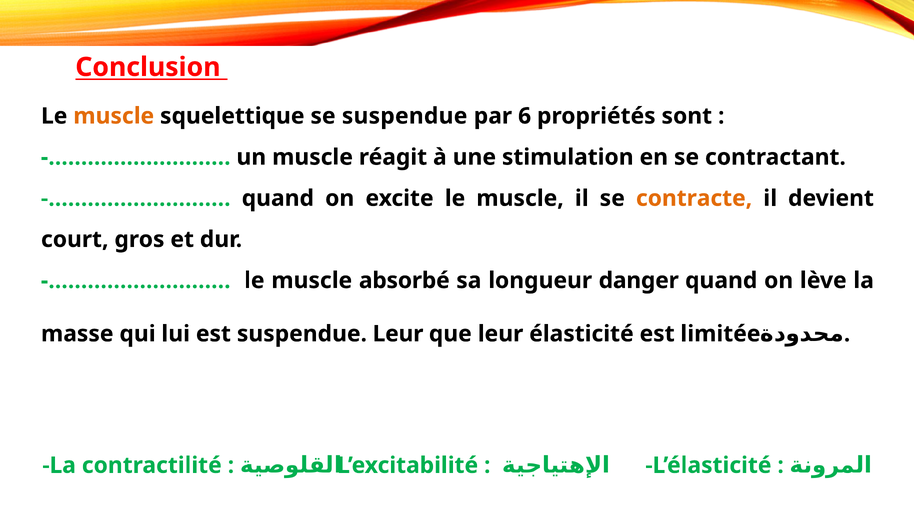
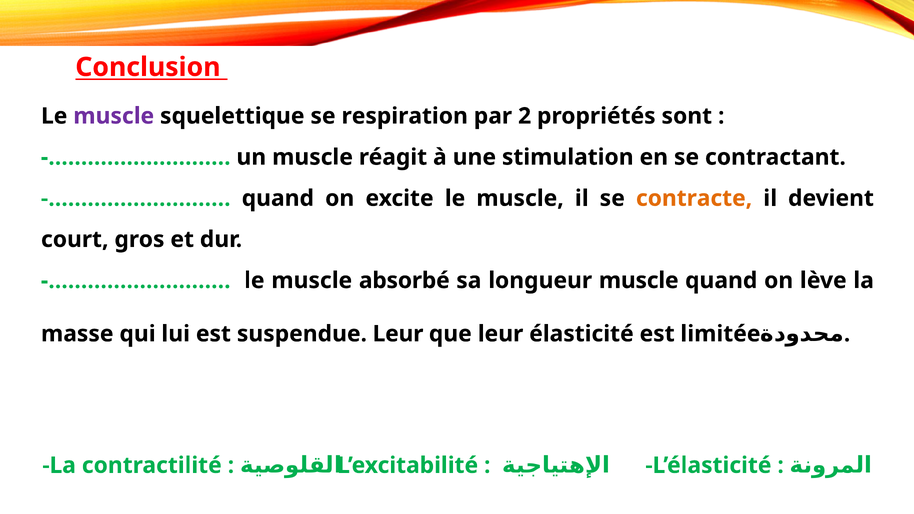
muscle at (114, 116) colour: orange -> purple
se suspendue: suspendue -> respiration
6: 6 -> 2
longueur danger: danger -> muscle
